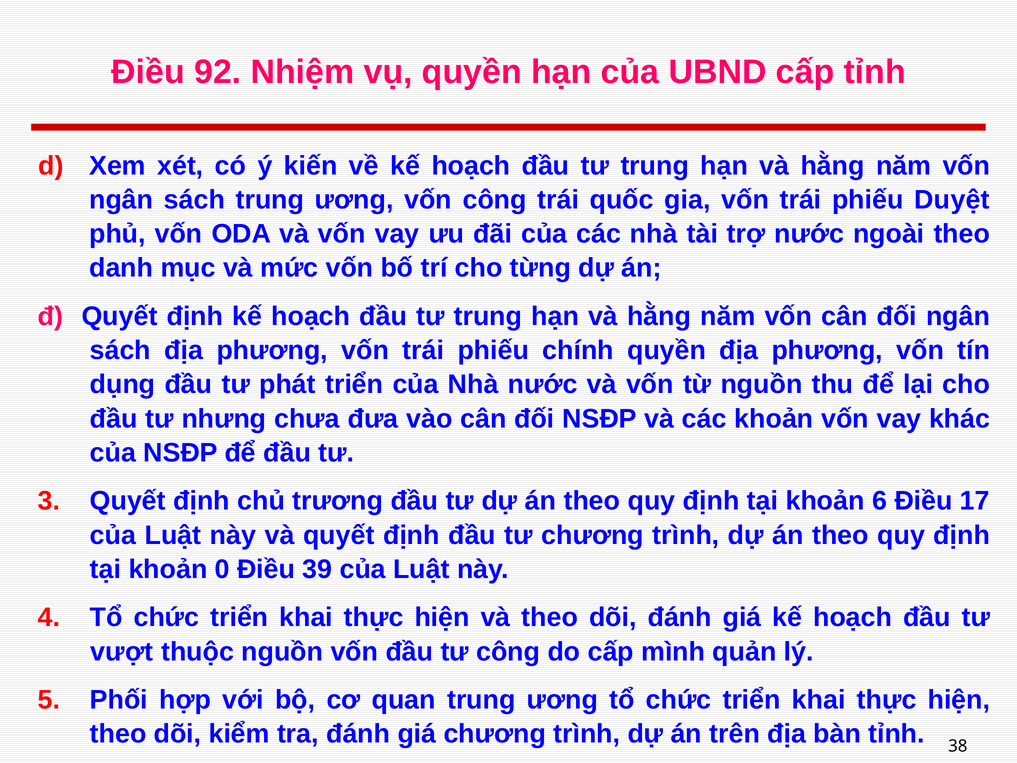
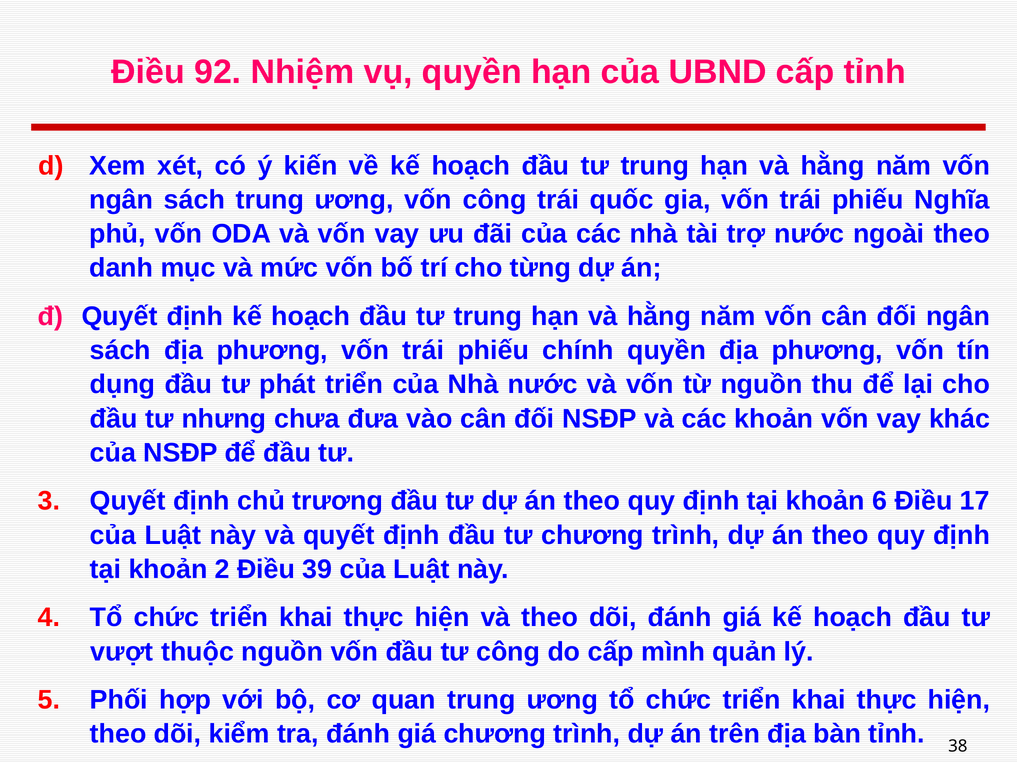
Duyệt: Duyệt -> Nghĩa
0: 0 -> 2
